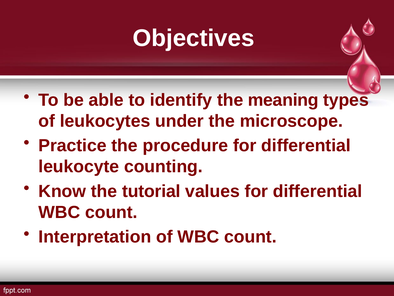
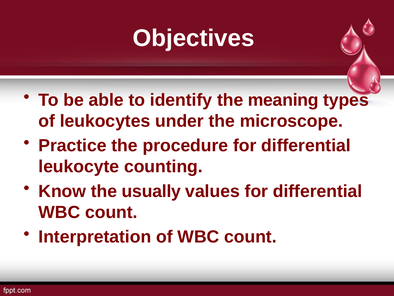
tutorial: tutorial -> usually
